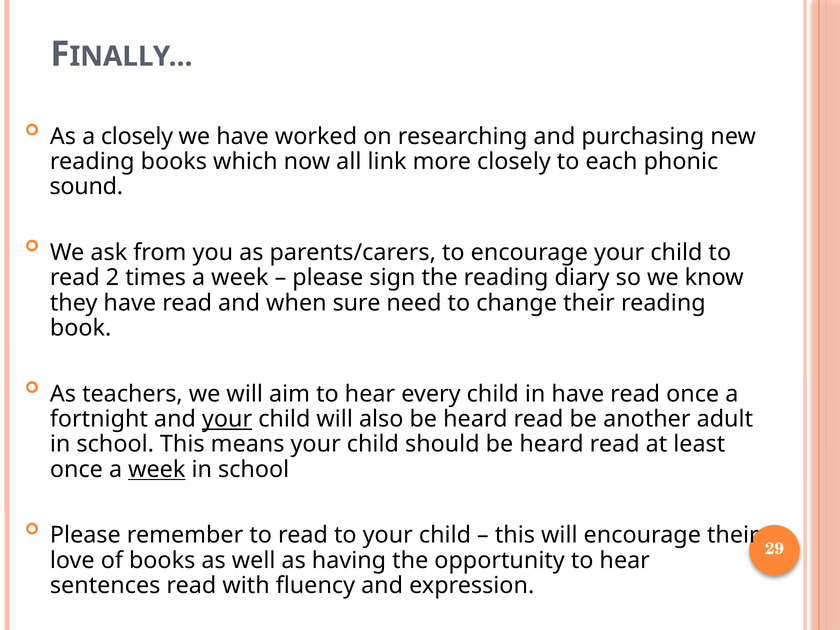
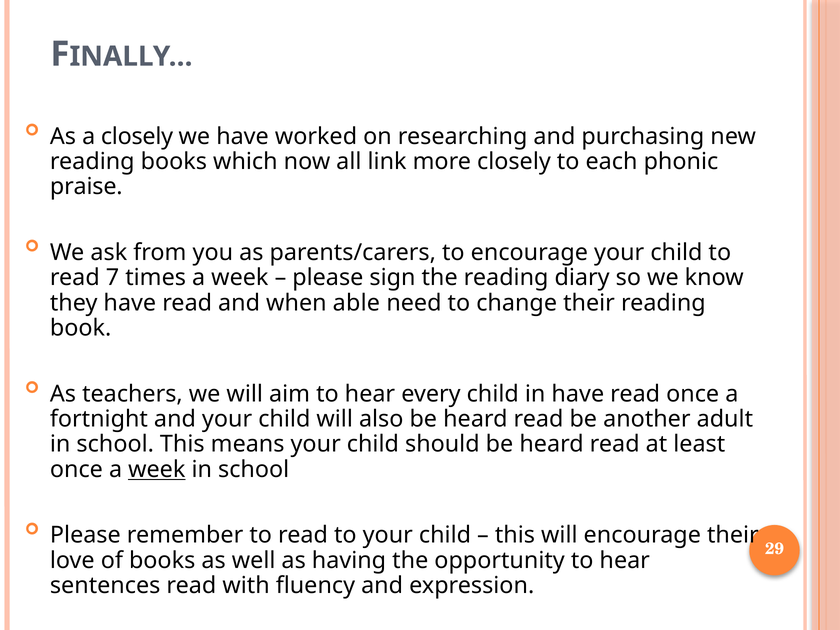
sound: sound -> praise
2: 2 -> 7
sure: sure -> able
your at (227, 419) underline: present -> none
